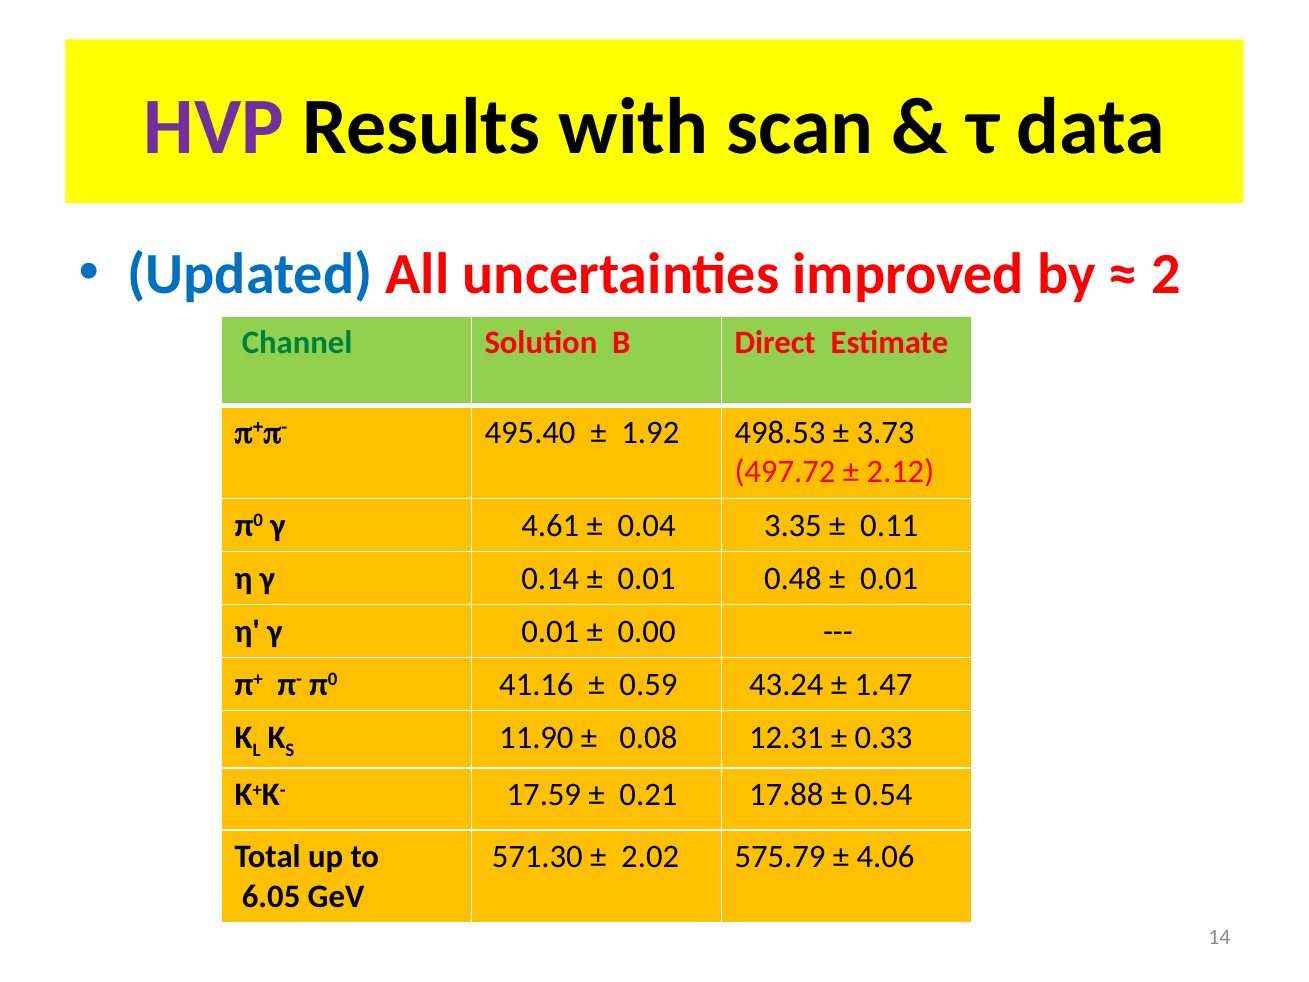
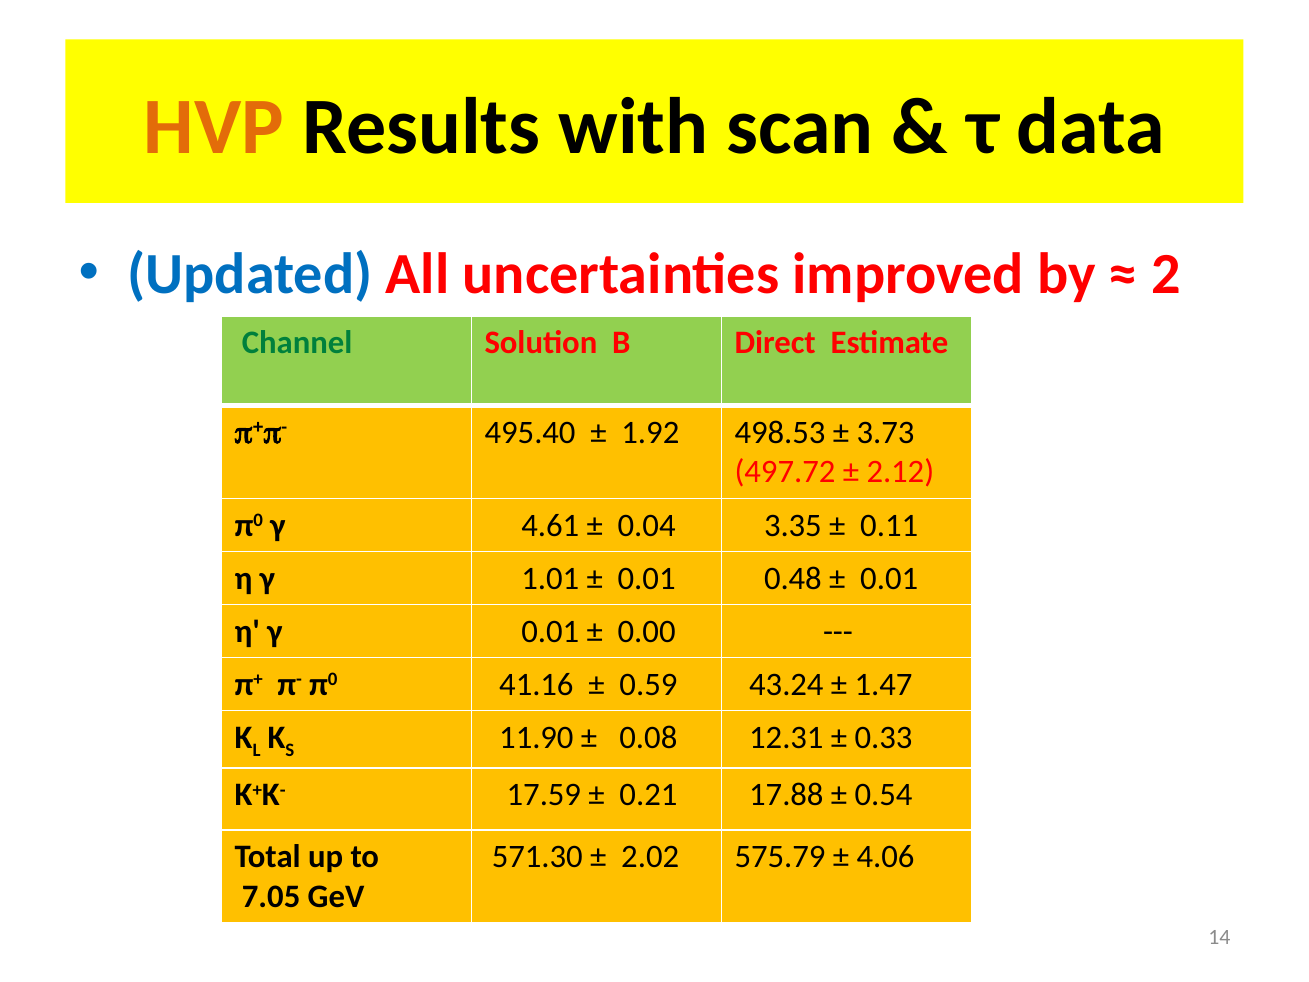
HVP colour: purple -> orange
0.14: 0.14 -> 1.01
6.05: 6.05 -> 7.05
